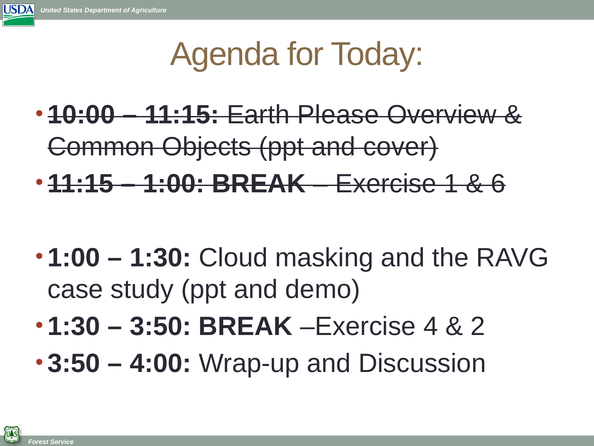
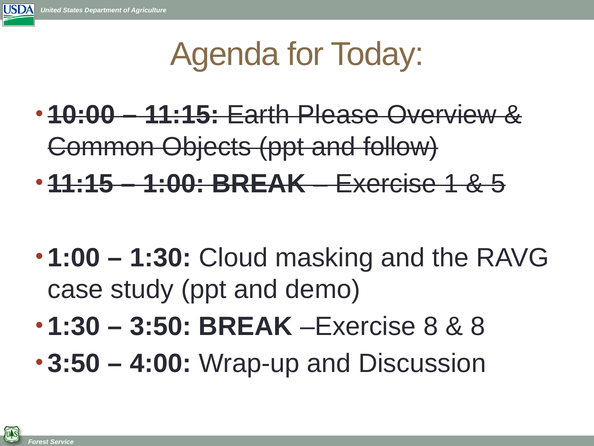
cover: cover -> follow
6: 6 -> 5
Exercise 4: 4 -> 8
2 at (478, 326): 2 -> 8
